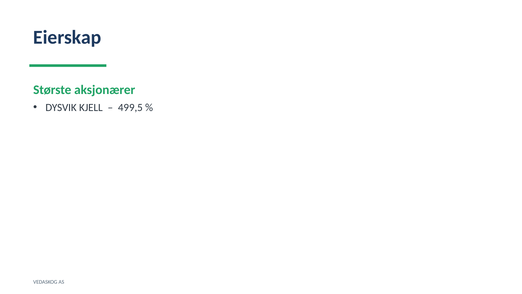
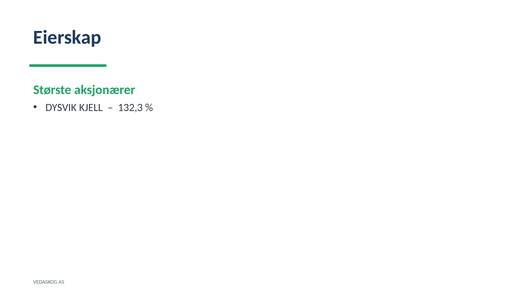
499,5: 499,5 -> 132,3
